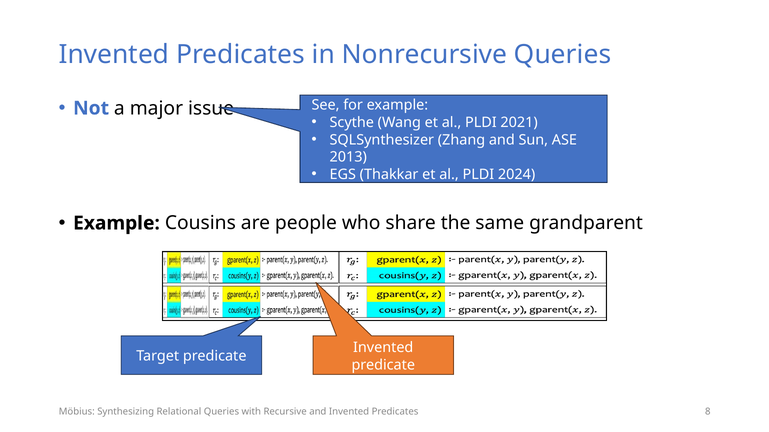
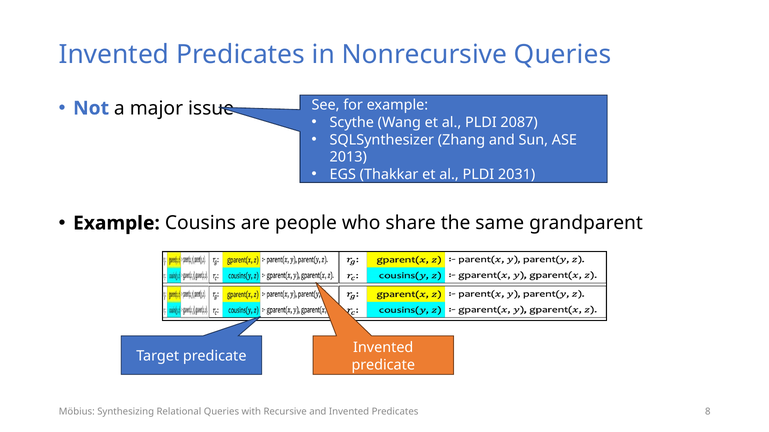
2021: 2021 -> 2087
2024: 2024 -> 2031
